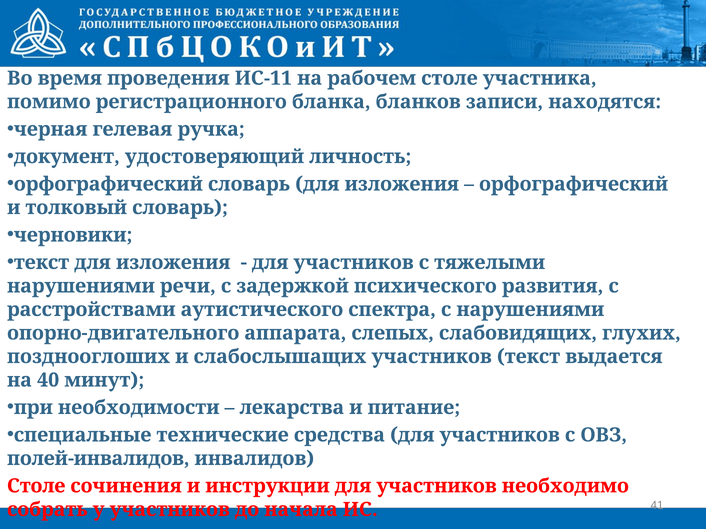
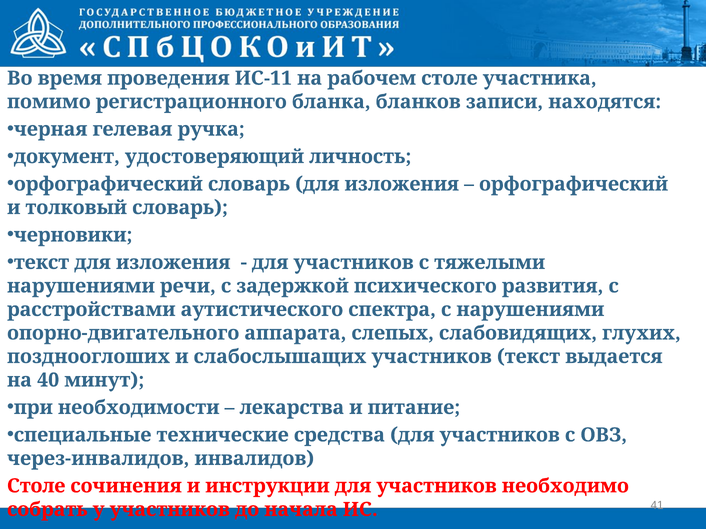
полей-инвалидов: полей-инвалидов -> через-инвалидов
